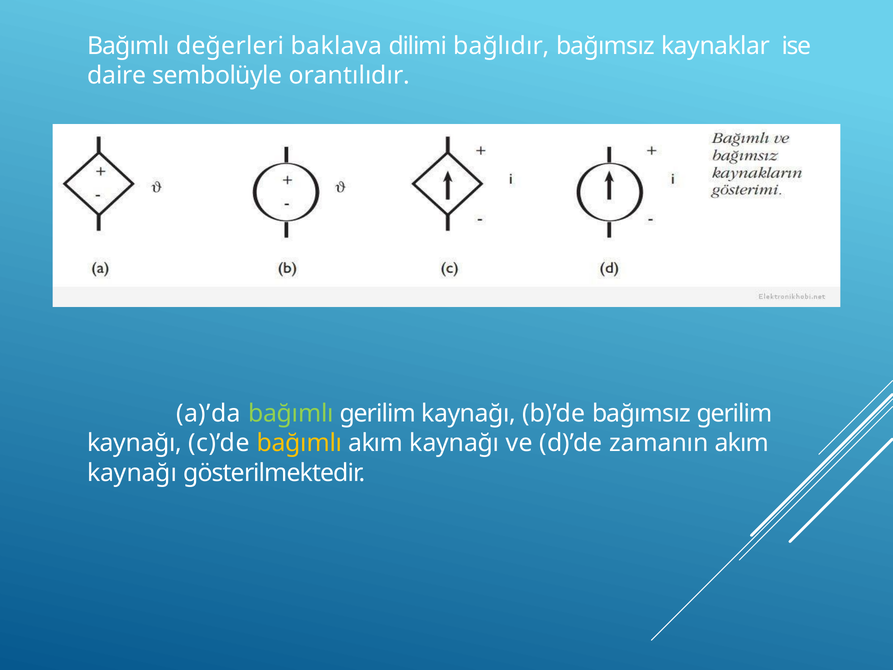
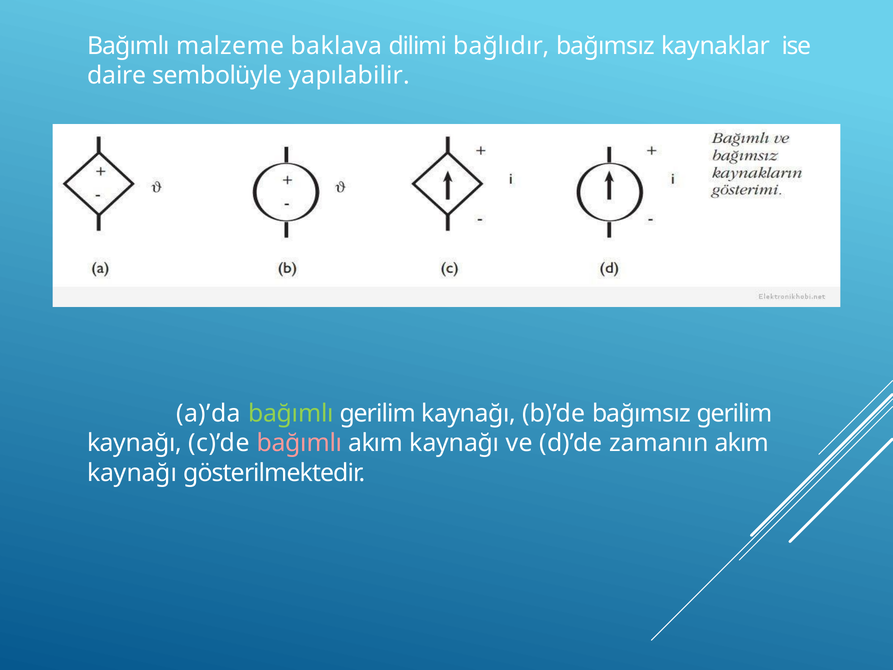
değerleri: değerleri -> malzeme
orantılıdır: orantılıdır -> yapılabilir
bağımlı at (299, 443) colour: yellow -> pink
